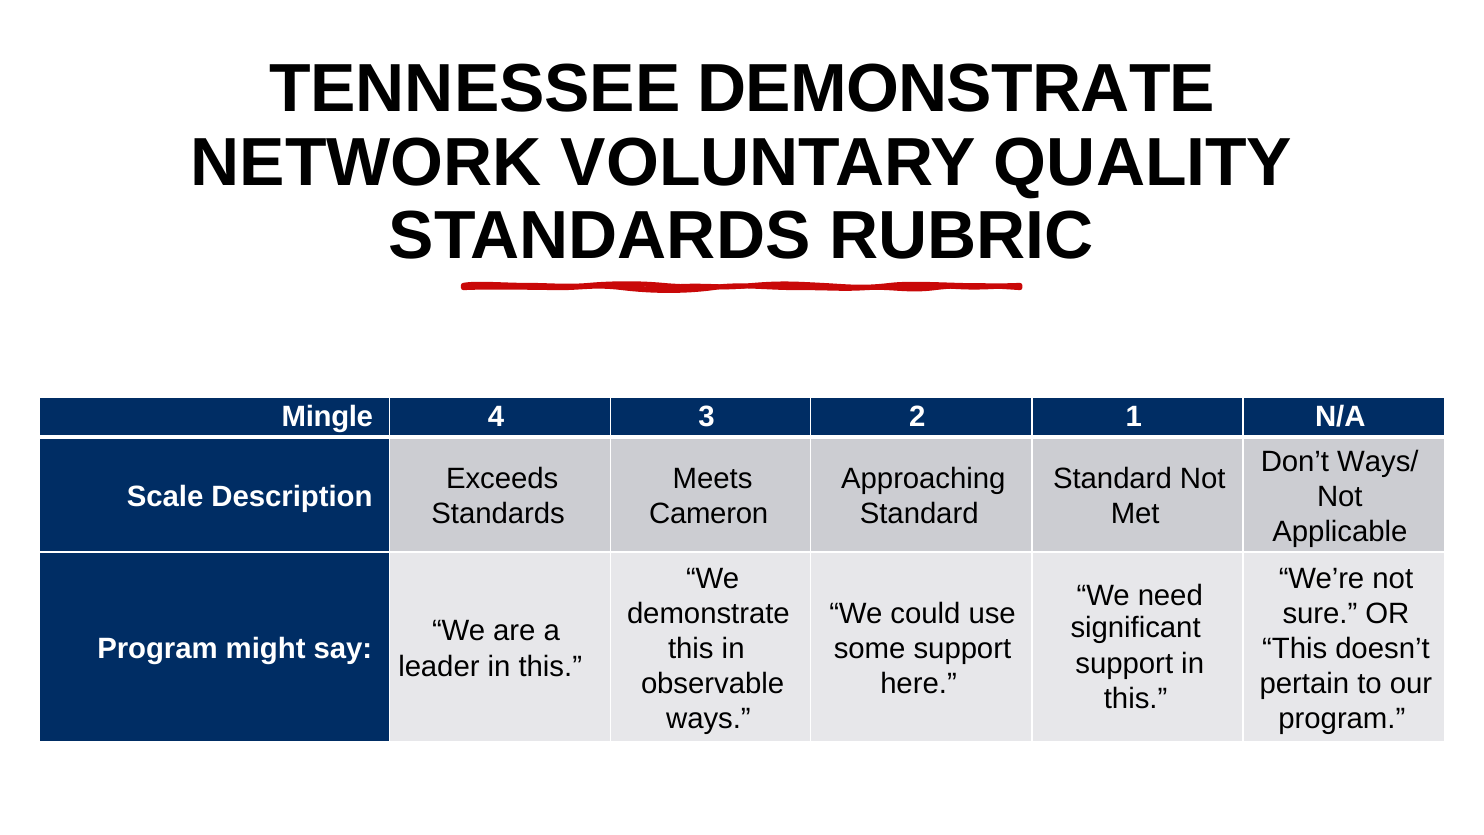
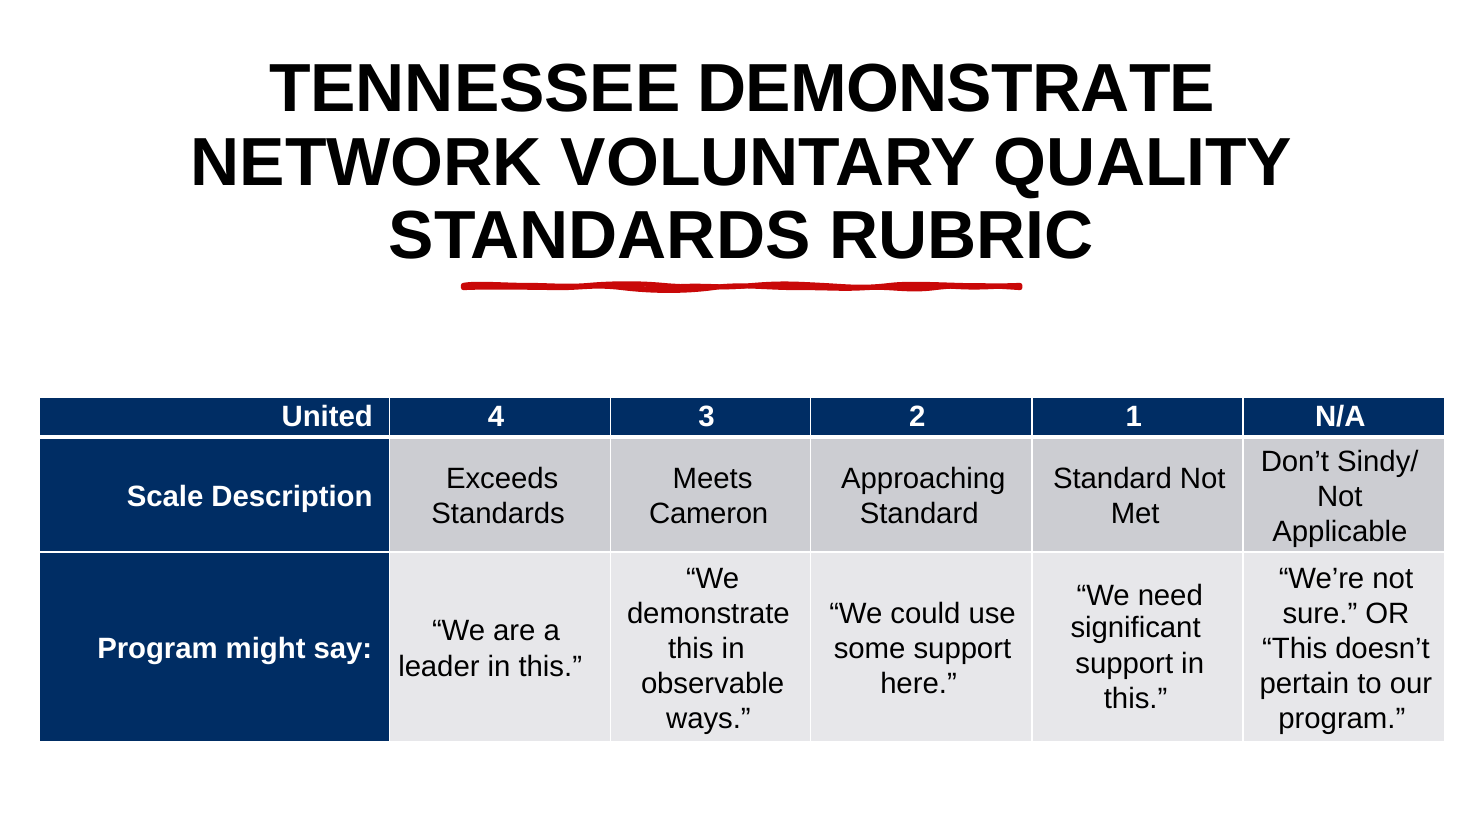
Mingle: Mingle -> United
Ways/: Ways/ -> Sindy/
